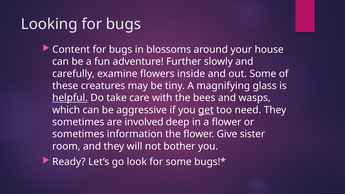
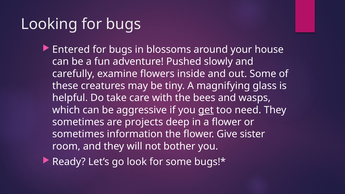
Content: Content -> Entered
Further: Further -> Pushed
helpful underline: present -> none
involved: involved -> projects
